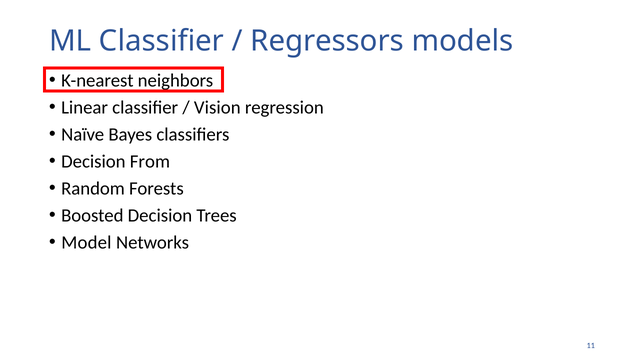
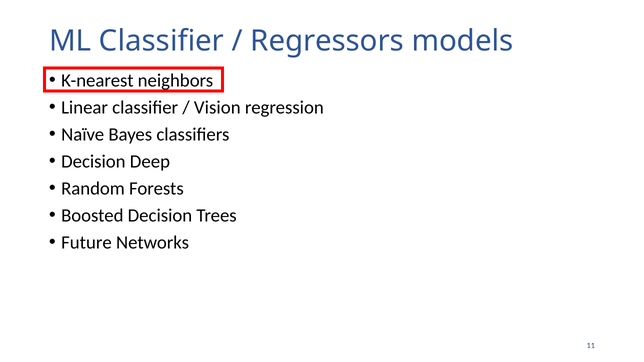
From: From -> Deep
Model: Model -> Future
